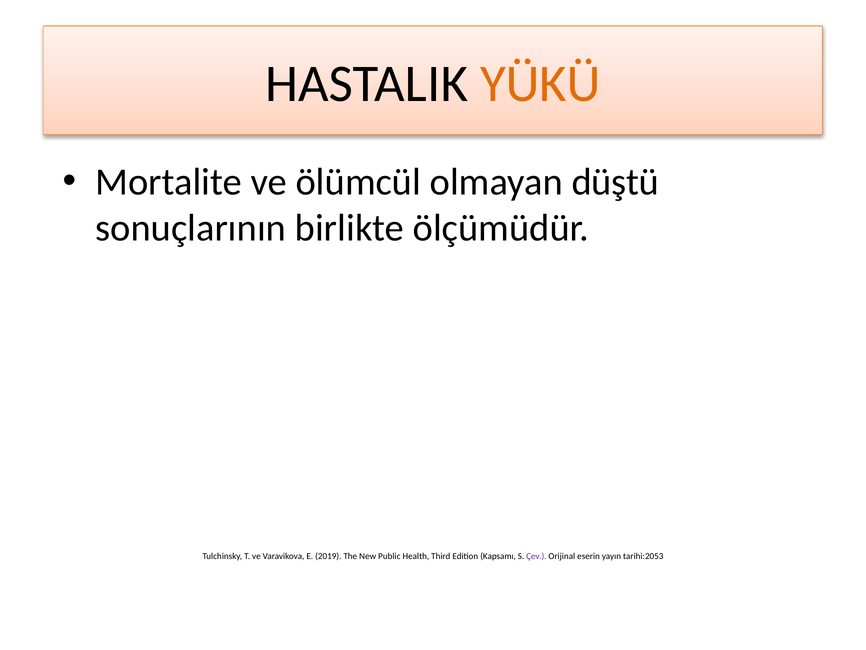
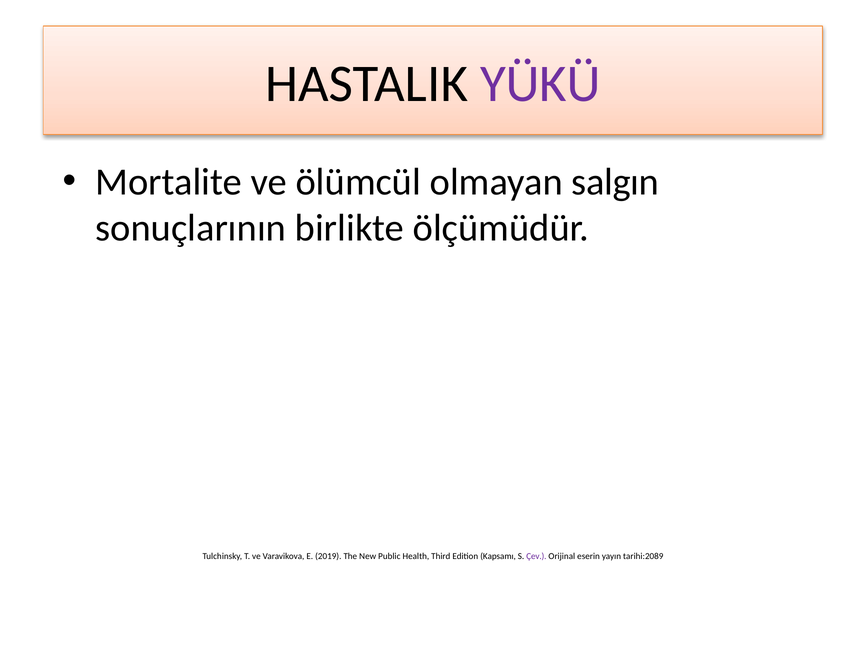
YÜKÜ colour: orange -> purple
düştü: düştü -> salgın
tarihi:2053: tarihi:2053 -> tarihi:2089
